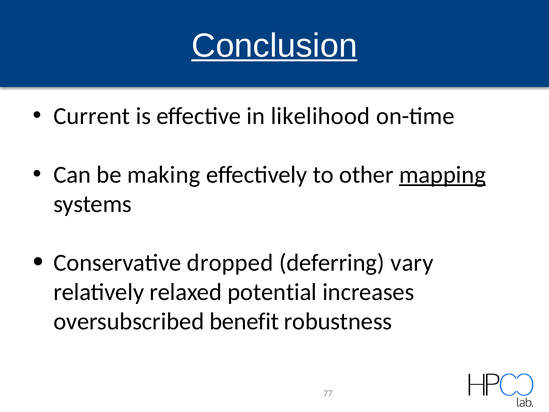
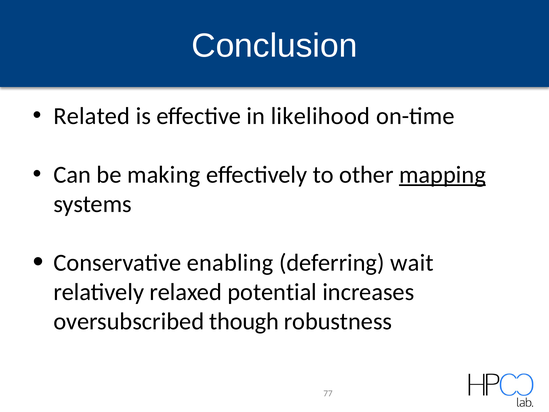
Conclusion underline: present -> none
Current: Current -> Related
dropped: dropped -> enabling
vary: vary -> wait
benefit: benefit -> though
